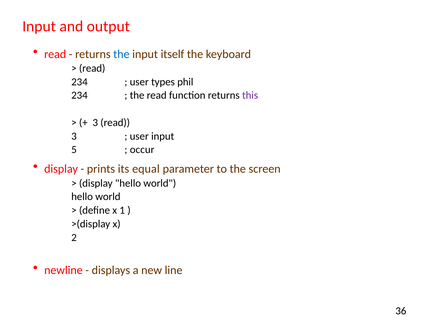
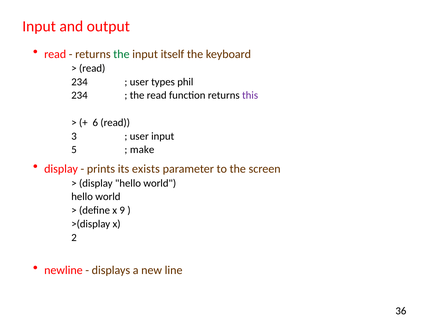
the at (121, 54) colour: blue -> green
3 at (95, 123): 3 -> 6
occur: occur -> make
equal: equal -> exists
1: 1 -> 9
